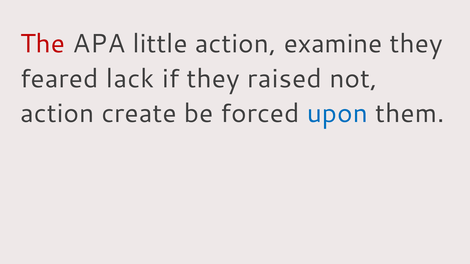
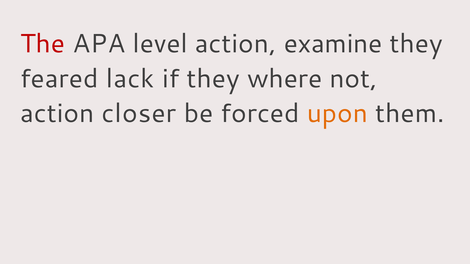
little: little -> level
raised: raised -> where
create: create -> closer
upon colour: blue -> orange
